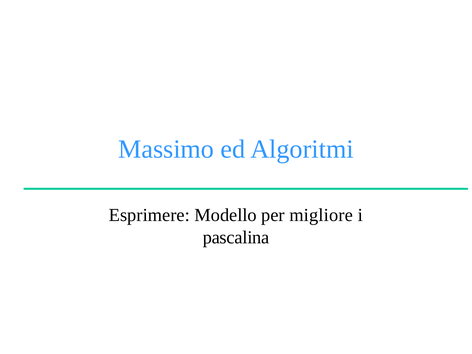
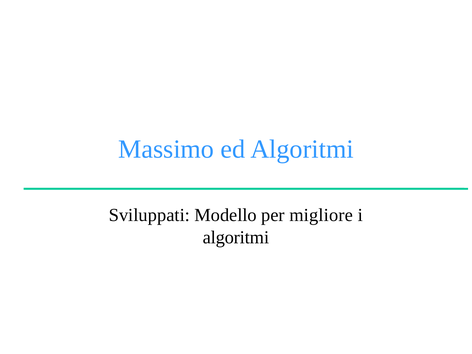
Esprimere: Esprimere -> Sviluppati
pascalina at (236, 237): pascalina -> algoritmi
